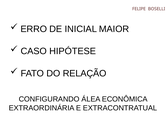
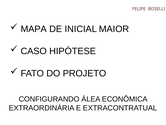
ERRO: ERRO -> MAPA
RELAÇÃO: RELAÇÃO -> PROJETO
